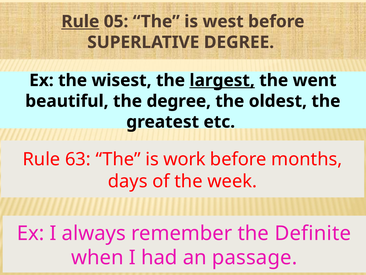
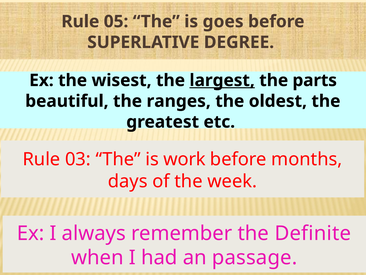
Rule at (80, 21) underline: present -> none
west: west -> goes
went: went -> parts
the degree: degree -> ranges
63: 63 -> 03
